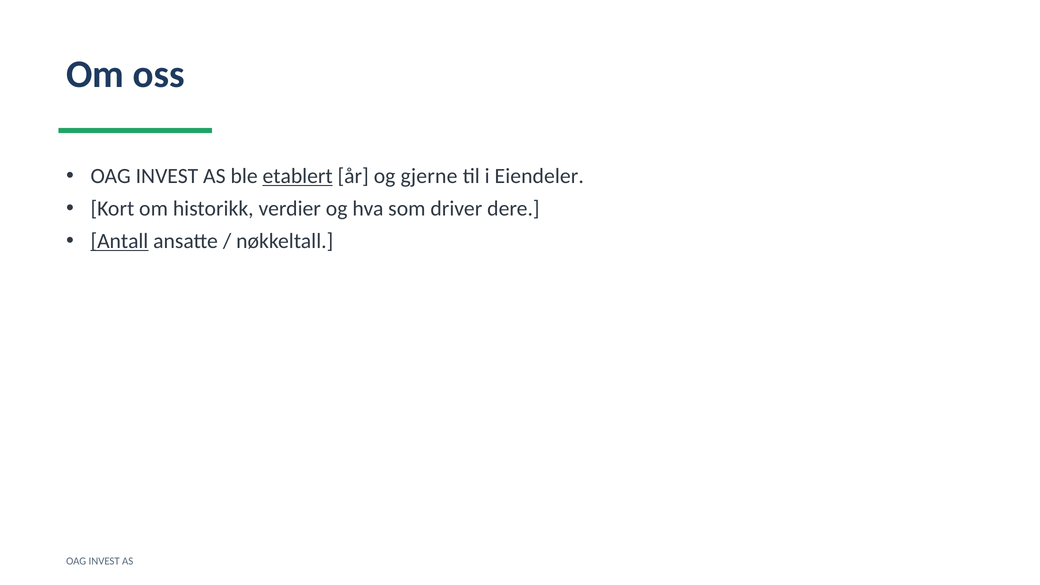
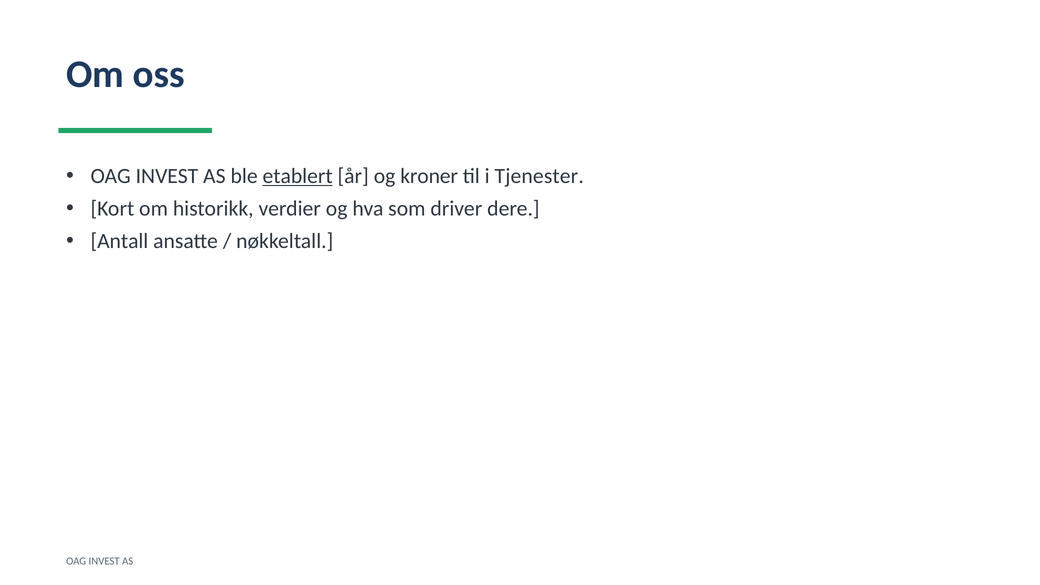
gjerne: gjerne -> kroner
Eiendeler: Eiendeler -> Tjenester
Antall underline: present -> none
